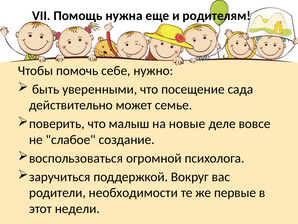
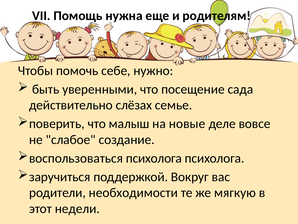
может: может -> слёзах
воспользоваться огромной: огромной -> психолога
первые: первые -> мягкую
